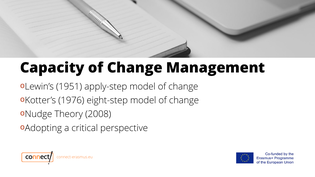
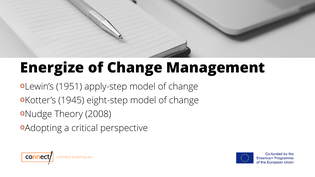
Capacity: Capacity -> Energize
1976: 1976 -> 1945
